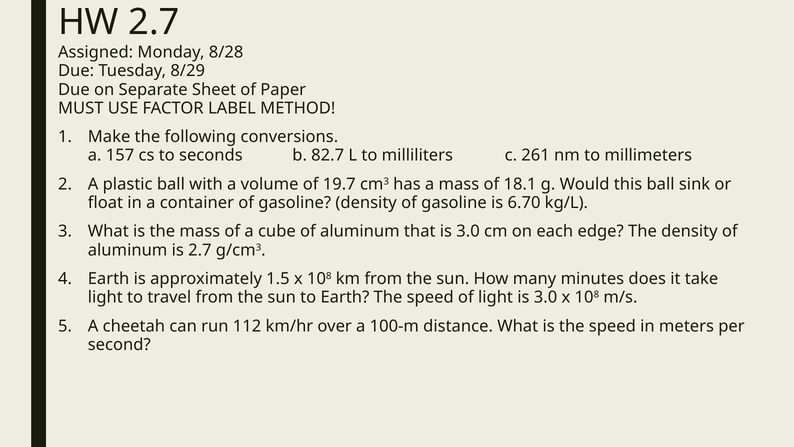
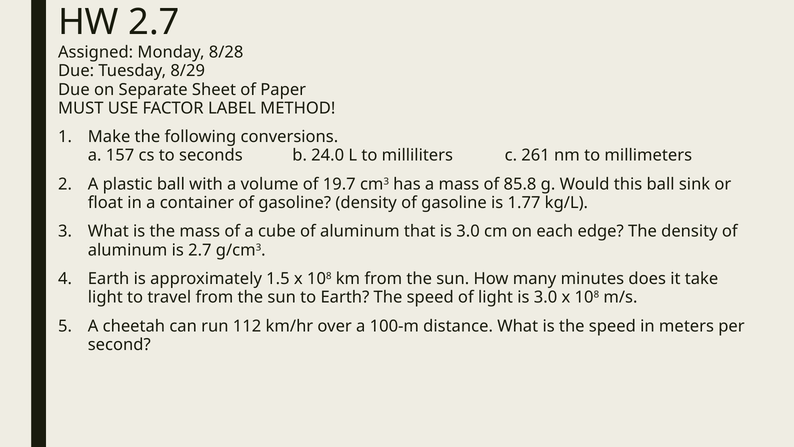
82.7: 82.7 -> 24.0
18.1: 18.1 -> 85.8
6.70: 6.70 -> 1.77
